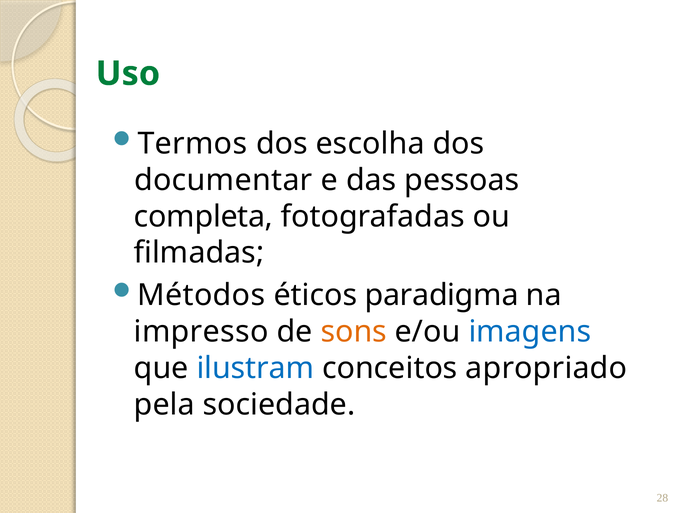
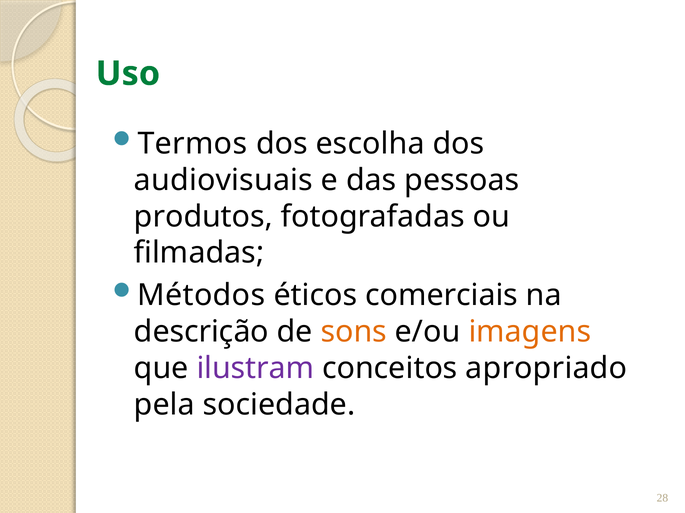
documentar: documentar -> audiovisuais
completa: completa -> produtos
paradigma: paradigma -> comerciais
impresso: impresso -> descrição
imagens colour: blue -> orange
ilustram colour: blue -> purple
